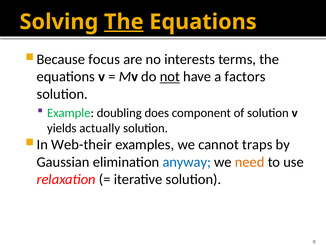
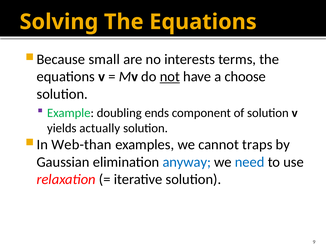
The at (124, 22) underline: present -> none
focus: focus -> small
factors: factors -> choose
does: does -> ends
Web-their: Web-their -> Web-than
need colour: orange -> blue
